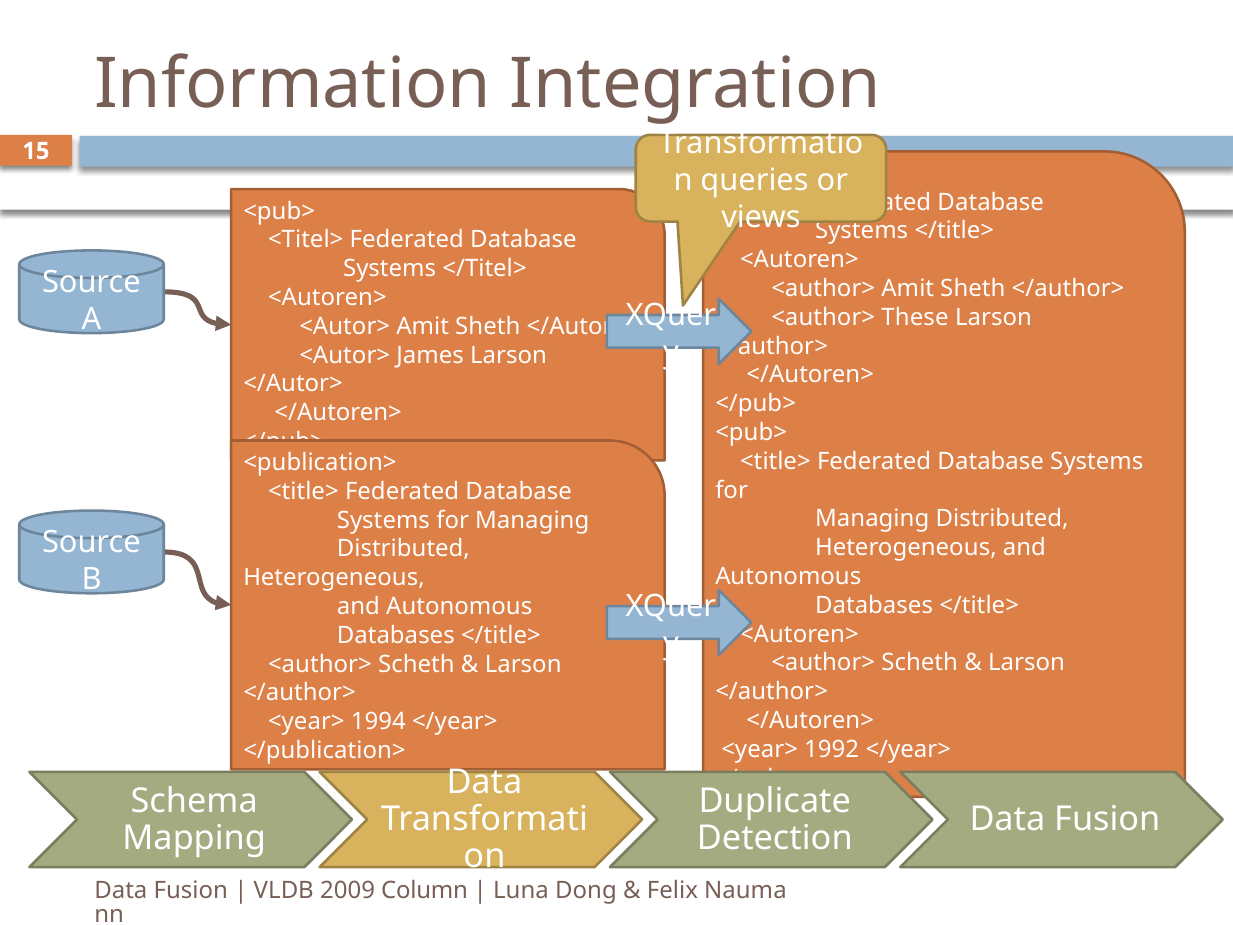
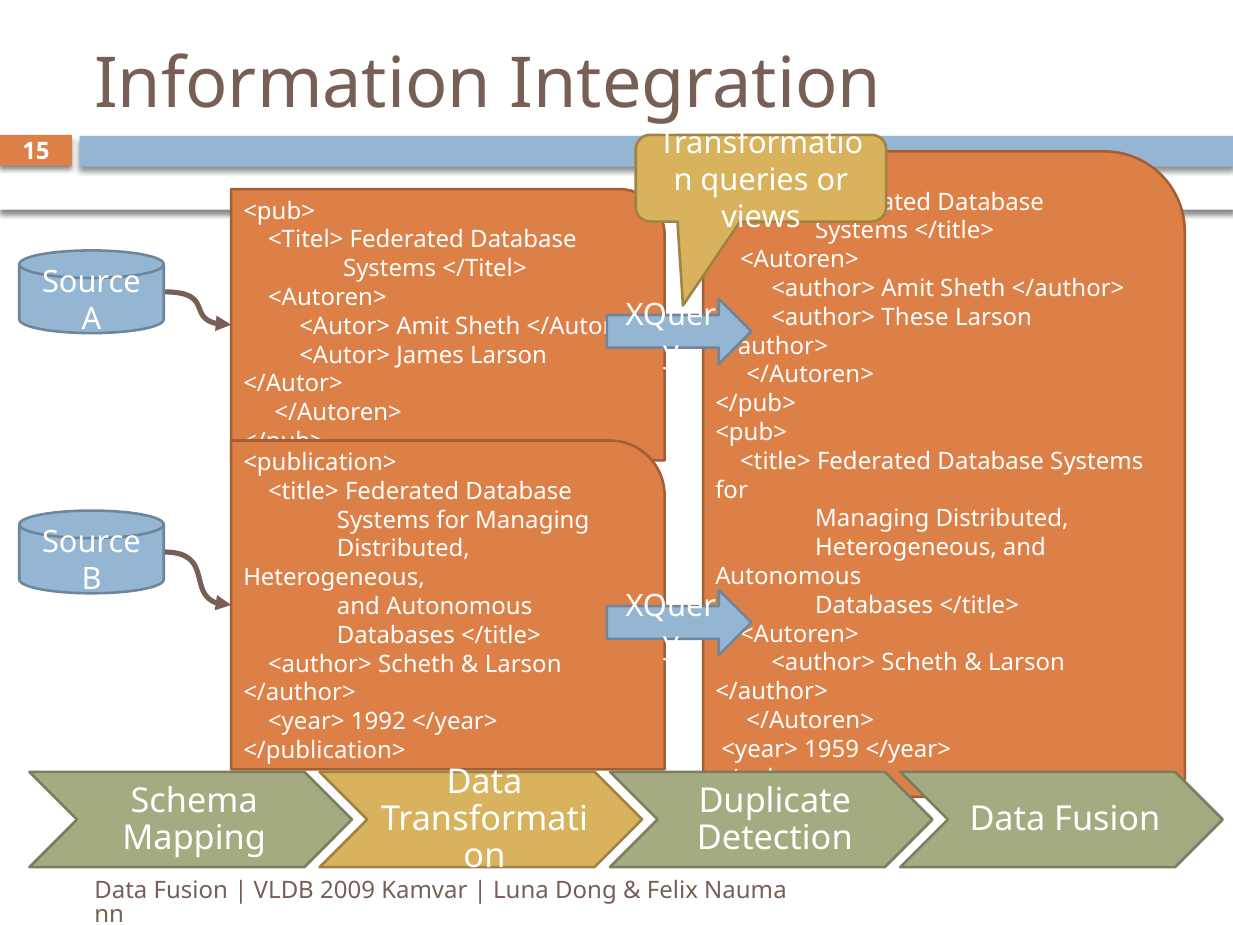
1994: 1994 -> 1992
1992: 1992 -> 1959
Column: Column -> Kamvar
